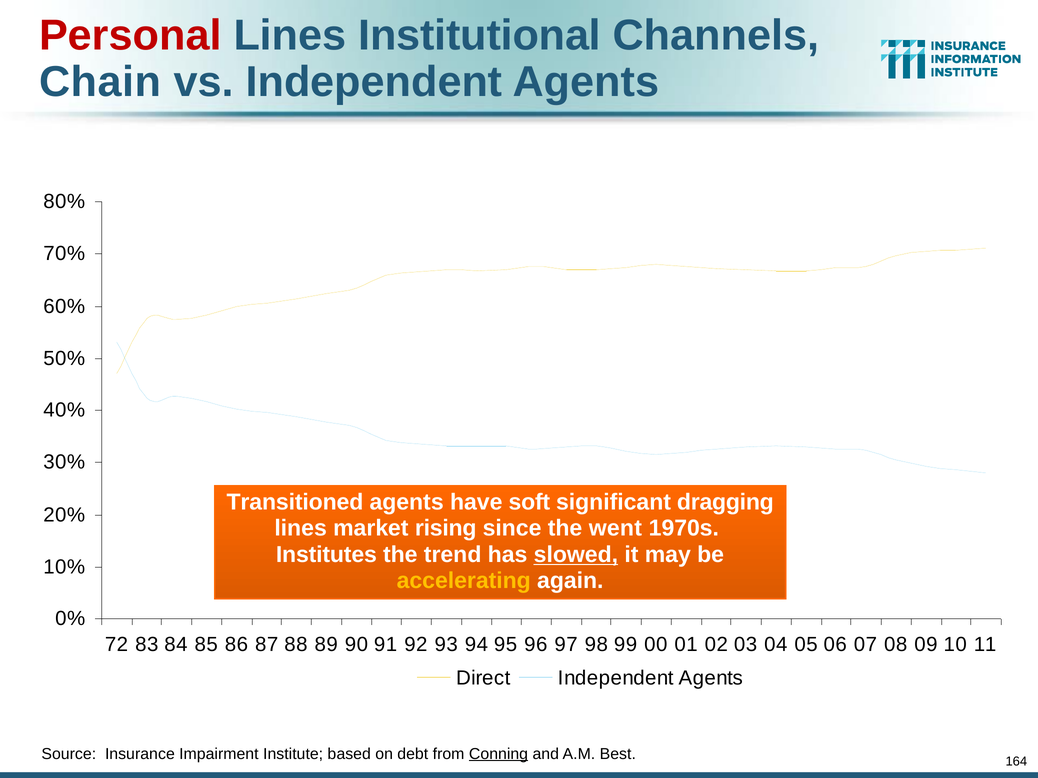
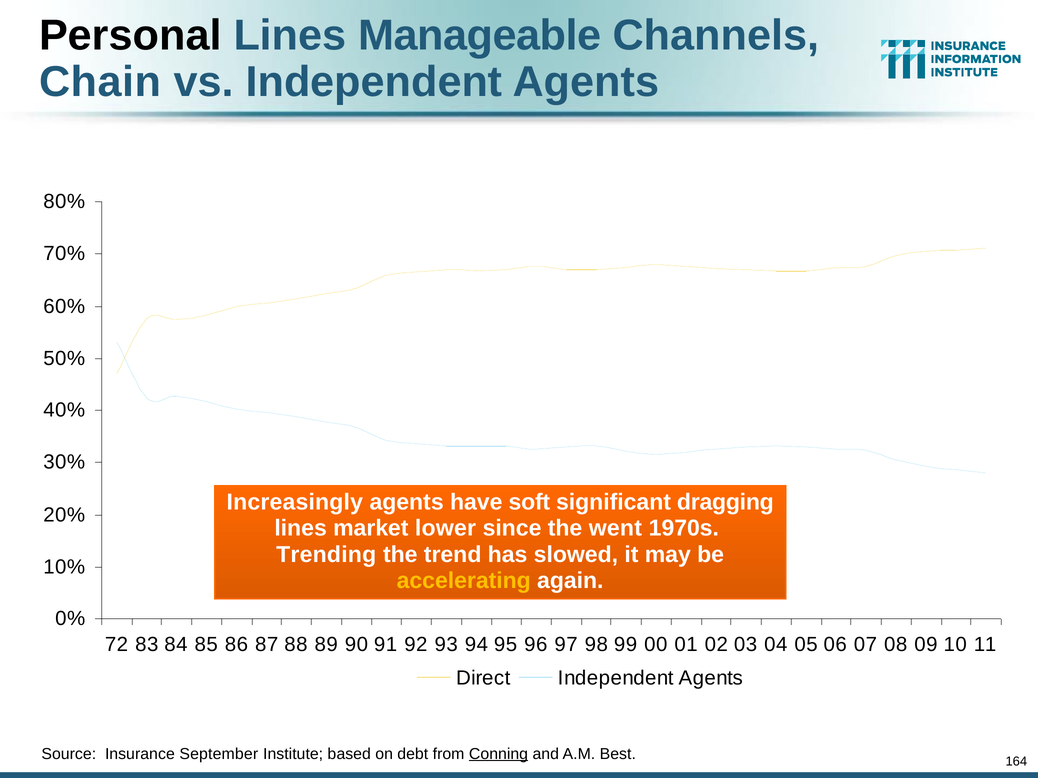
Personal colour: red -> black
Institutional: Institutional -> Manageable
Transitioned: Transitioned -> Increasingly
rising: rising -> lower
Institutes: Institutes -> Trending
slowed underline: present -> none
Impairment: Impairment -> September
